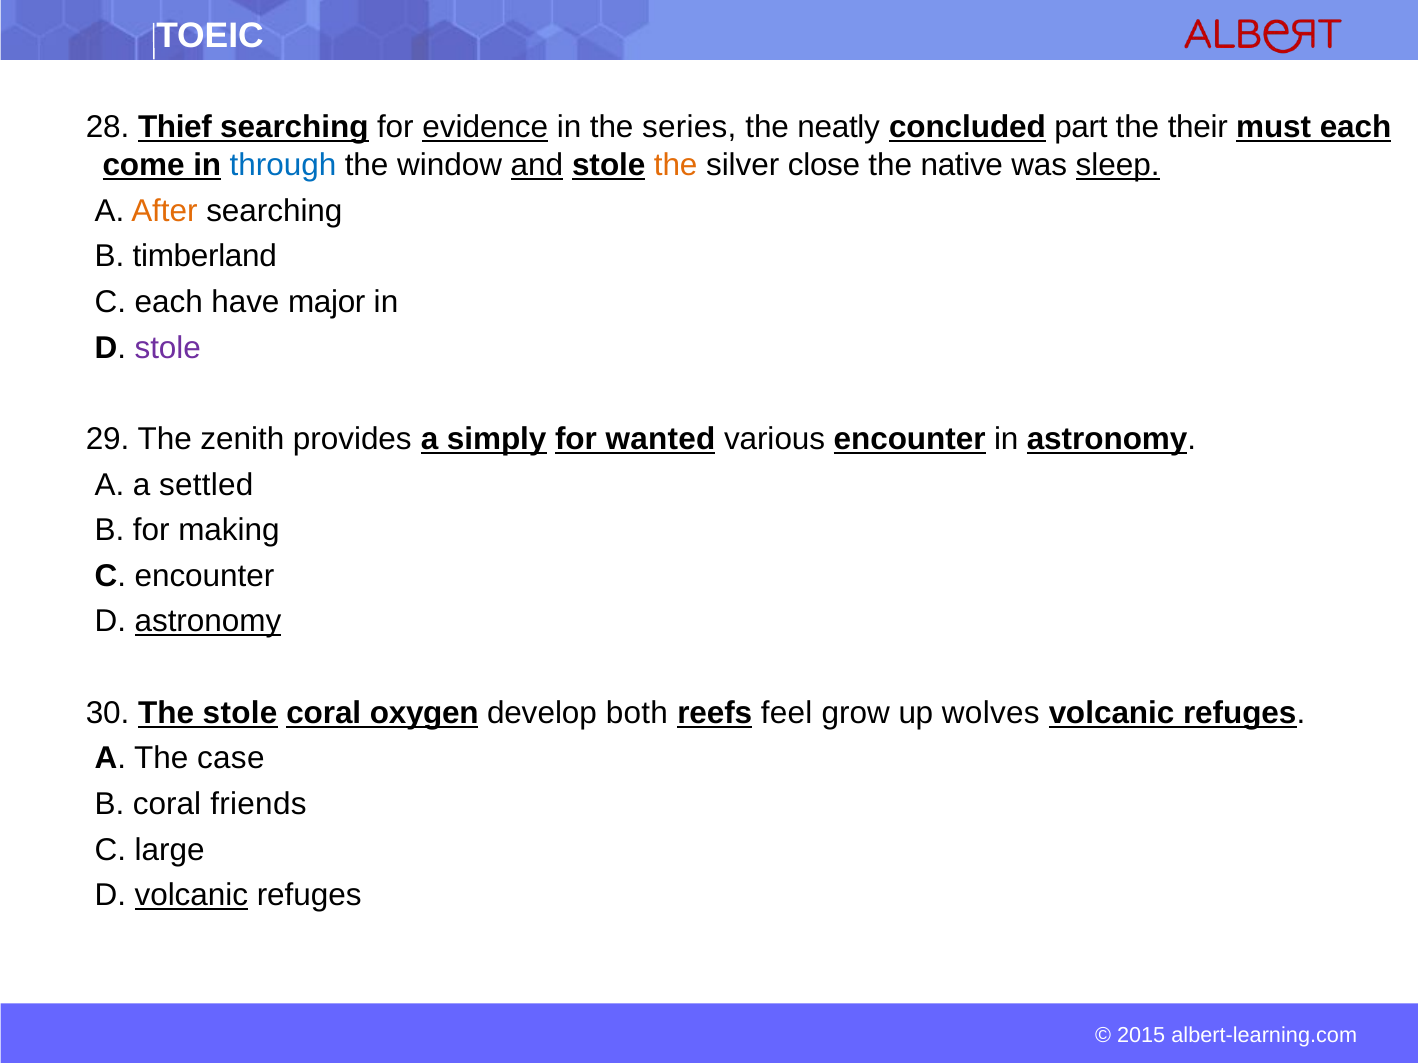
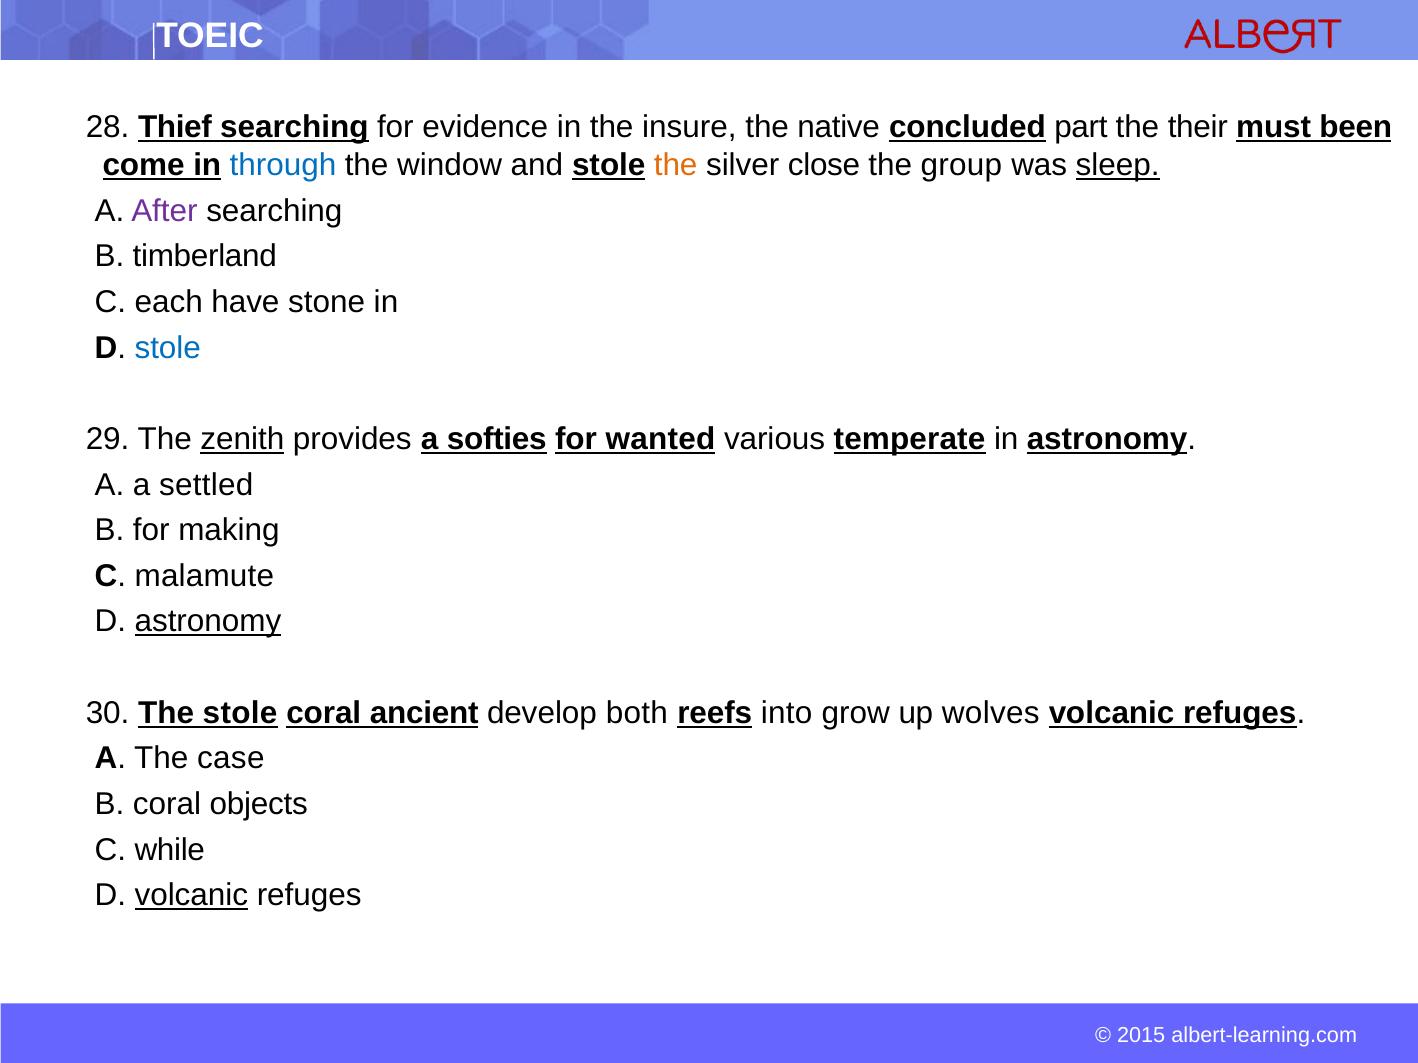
evidence underline: present -> none
series: series -> insure
neatly: neatly -> native
must each: each -> been
and underline: present -> none
native: native -> group
After colour: orange -> purple
major: major -> stone
stole at (168, 348) colour: purple -> blue
zenith underline: none -> present
simply: simply -> softies
various encounter: encounter -> temperate
C encounter: encounter -> malamute
oxygen: oxygen -> ancient
feel: feel -> into
friends: friends -> objects
large: large -> while
